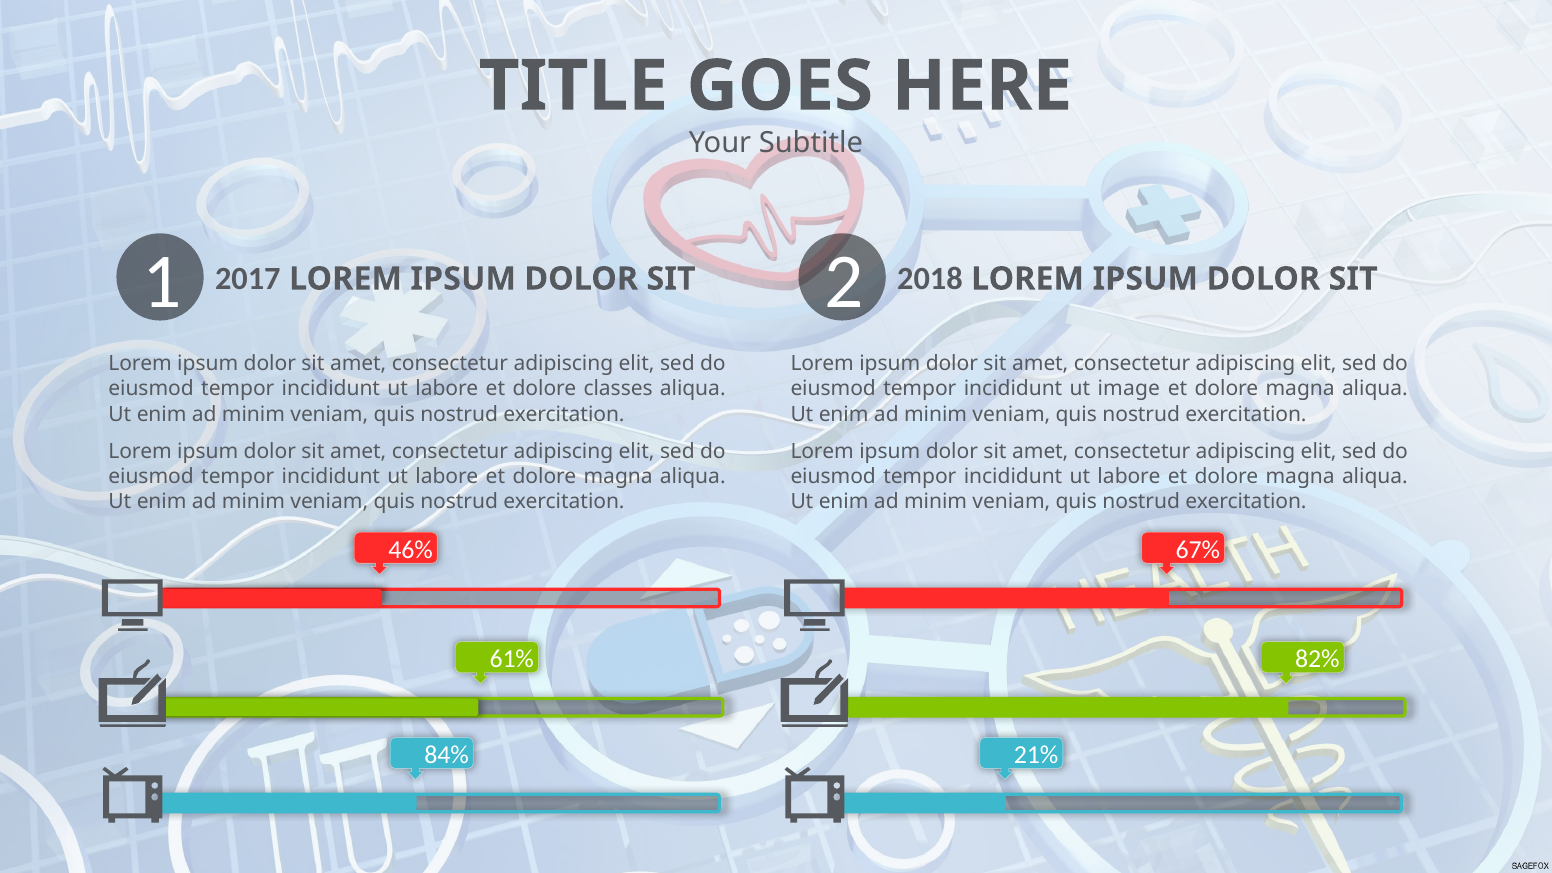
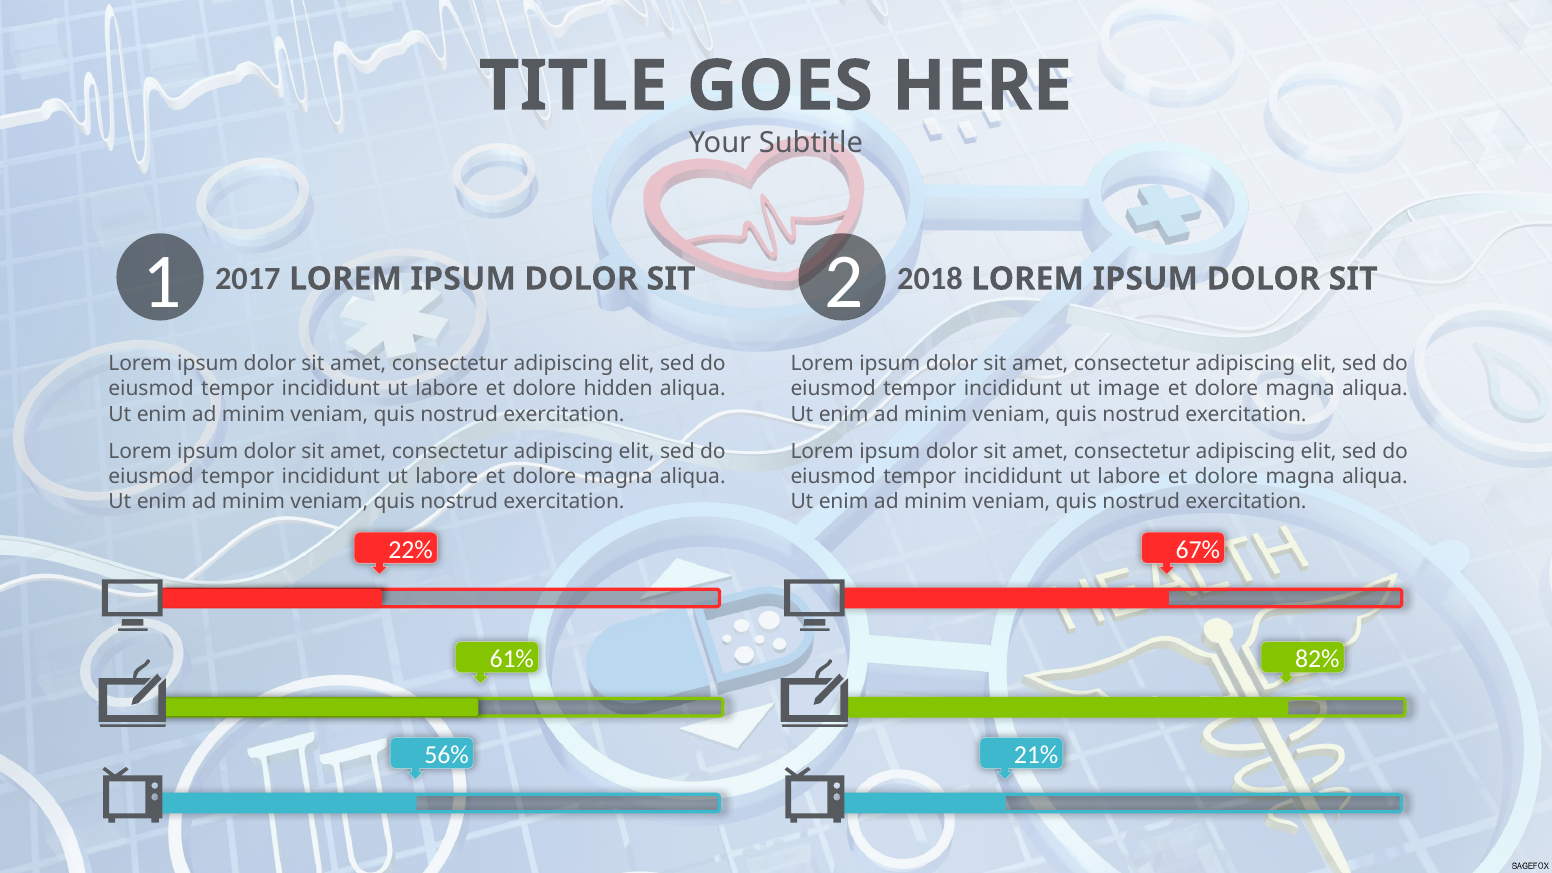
classes: classes -> hidden
46%: 46% -> 22%
84%: 84% -> 56%
